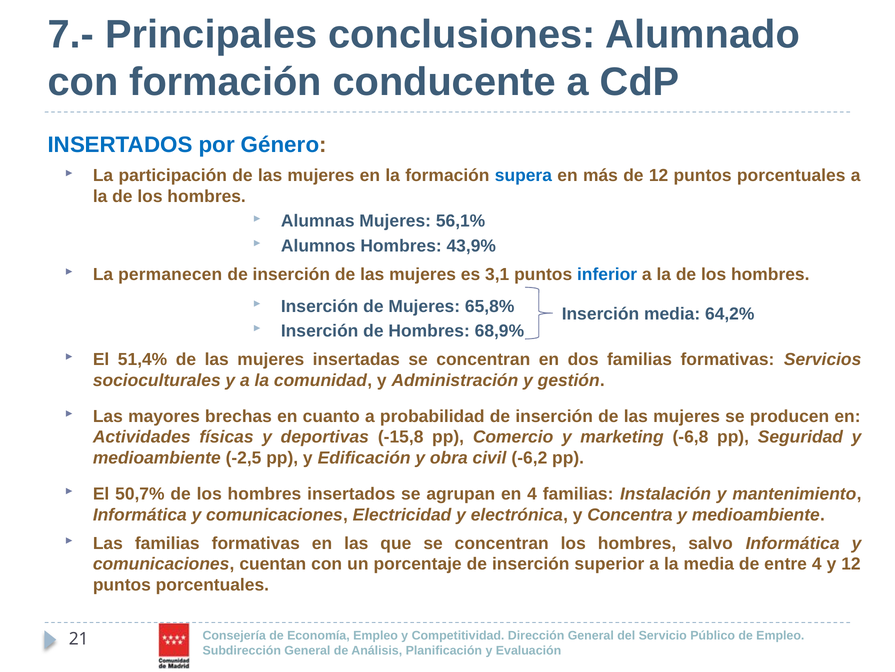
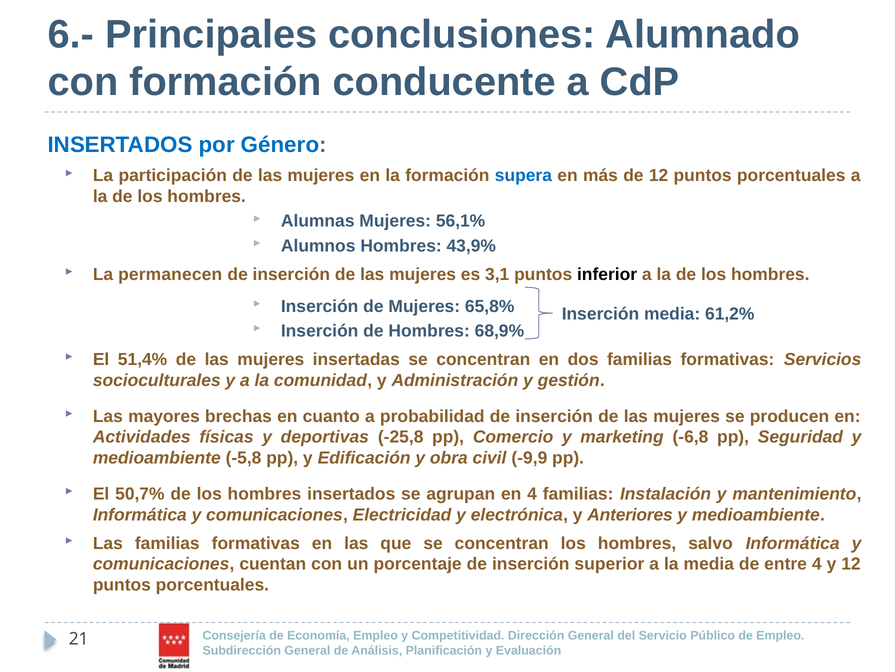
7.-: 7.- -> 6.-
inferior colour: blue -> black
64,2%: 64,2% -> 61,2%
-15,8: -15,8 -> -25,8
-2,5: -2,5 -> -5,8
-6,2: -6,2 -> -9,9
Concentra: Concentra -> Anteriores
